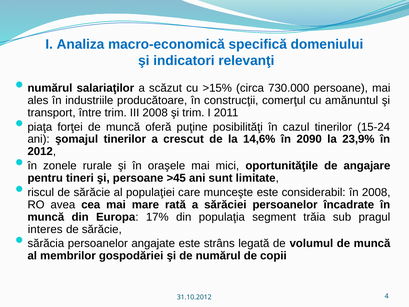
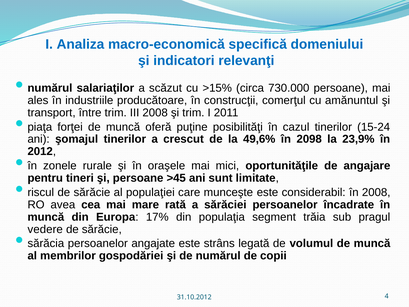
14,6%: 14,6% -> 49,6%
2090: 2090 -> 2098
interes: interes -> vedere
